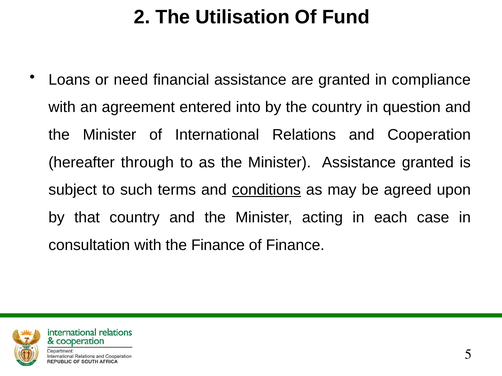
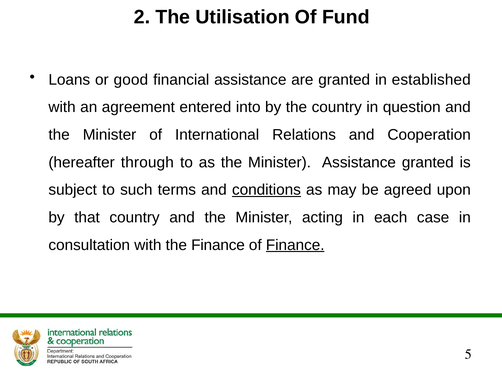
need: need -> good
compliance: compliance -> established
Finance at (295, 245) underline: none -> present
